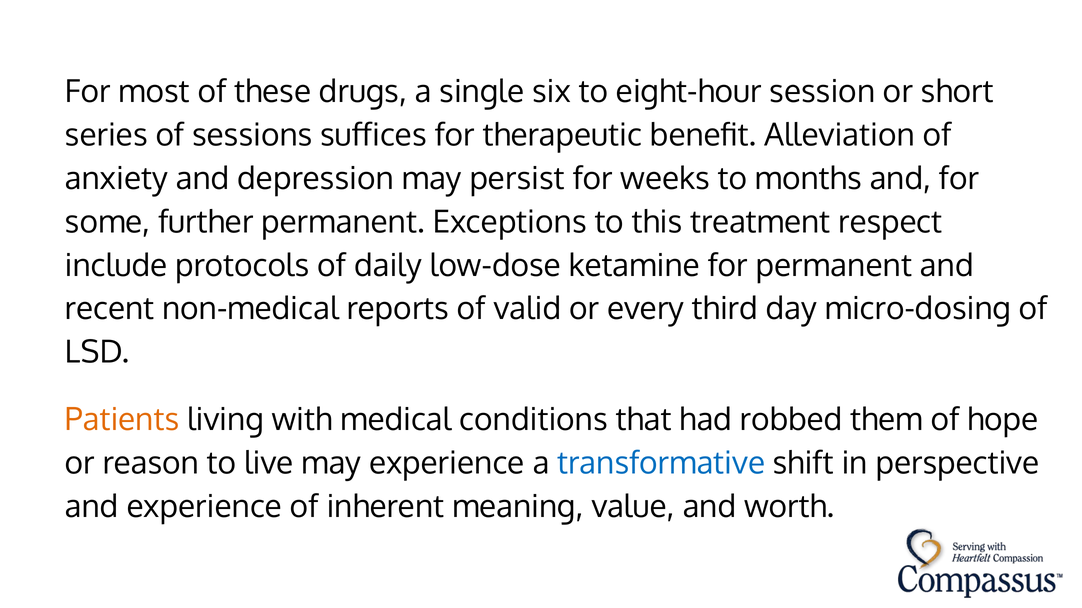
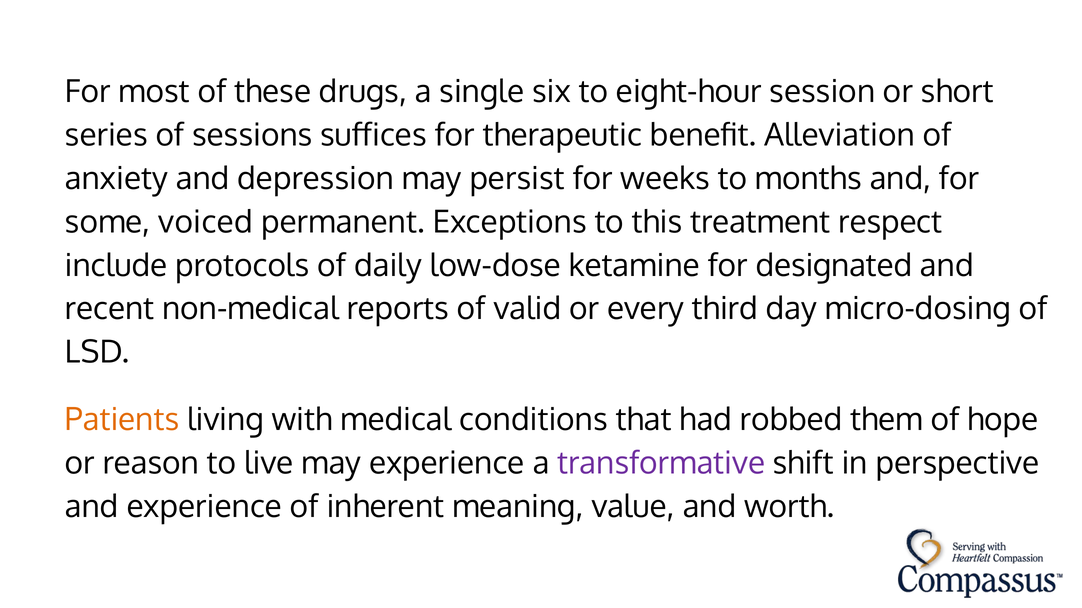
further: further -> voiced
for permanent: permanent -> designated
transformative colour: blue -> purple
